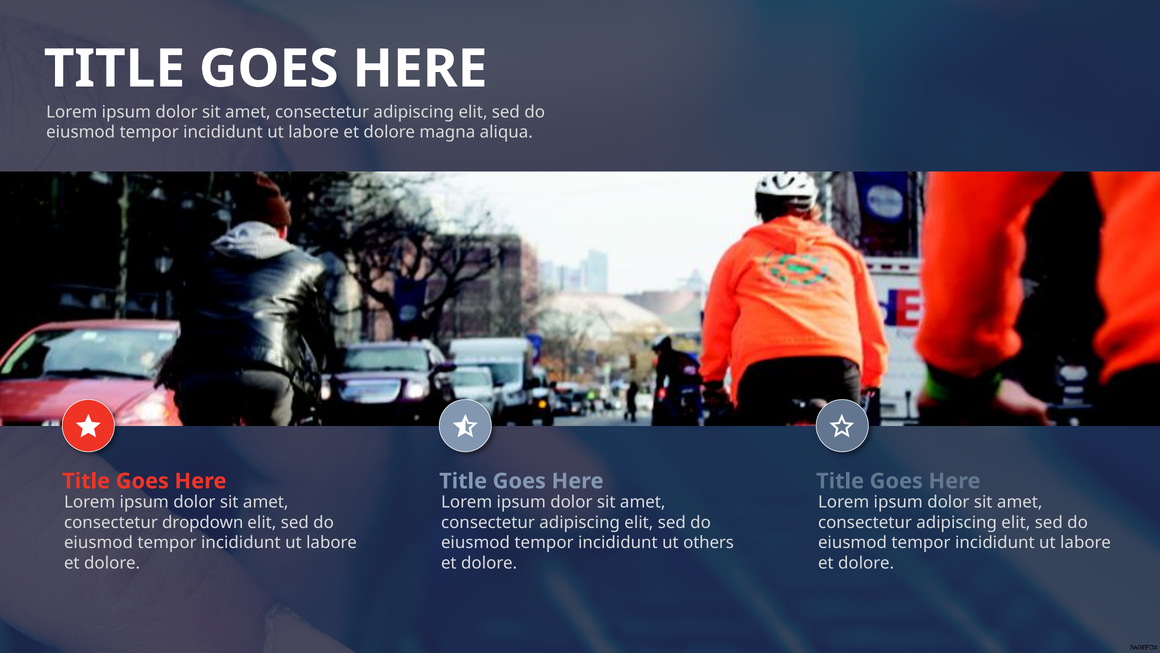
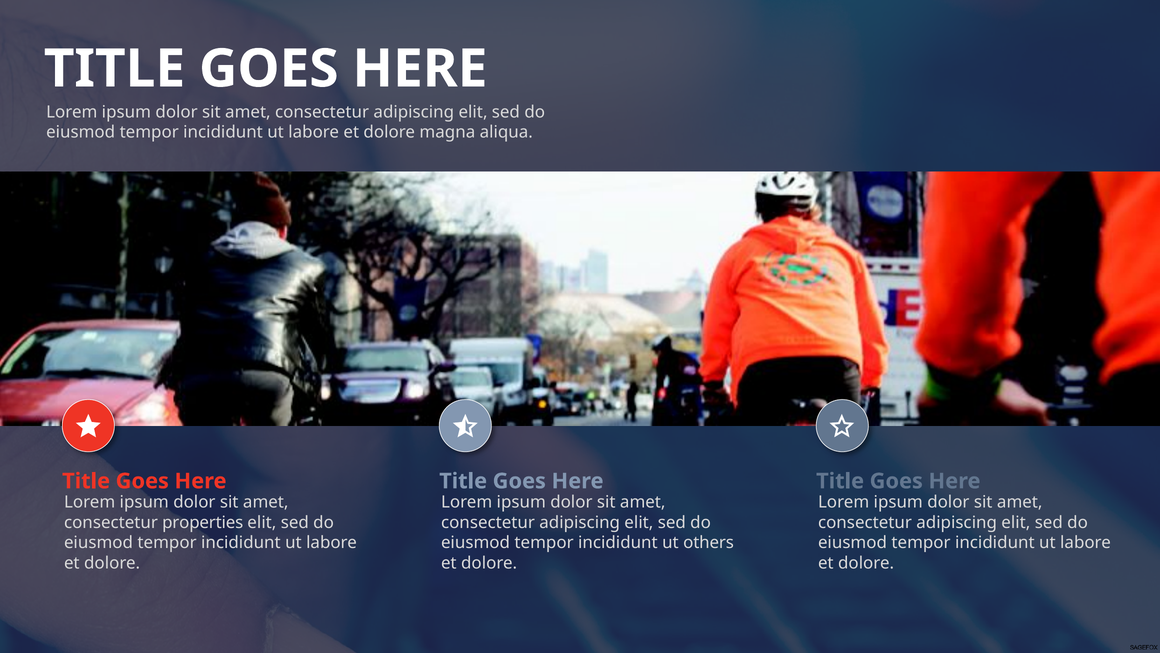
dropdown: dropdown -> properties
